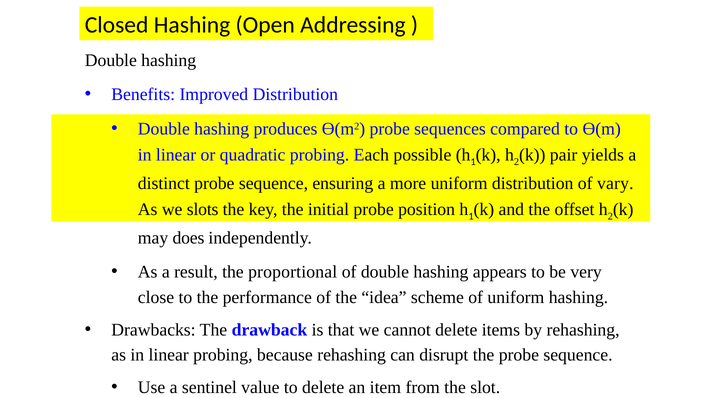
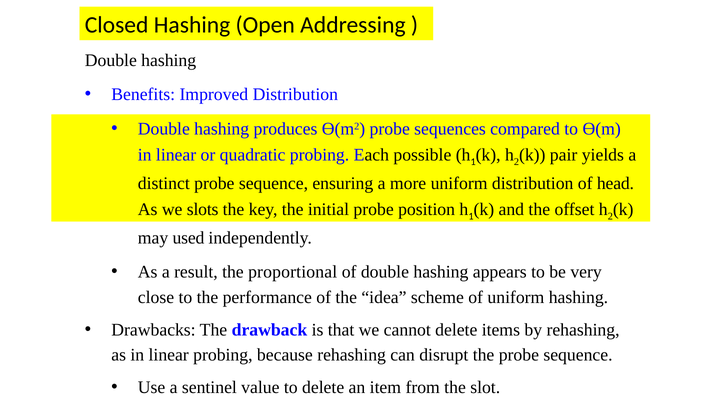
vary: vary -> head
does: does -> used
